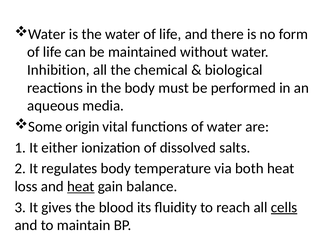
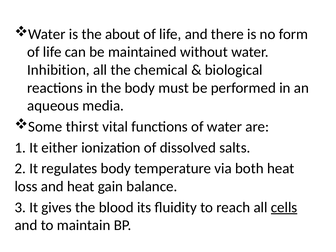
the water: water -> about
origin: origin -> thirst
heat at (81, 186) underline: present -> none
